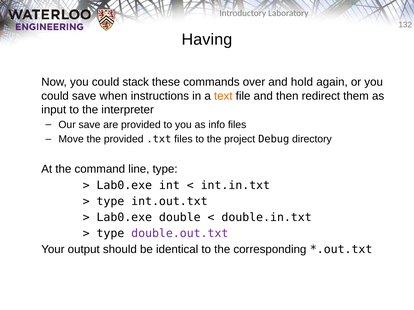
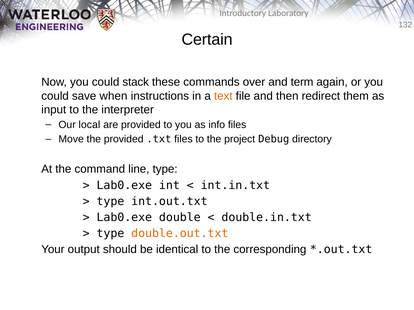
Having: Having -> Certain
hold: hold -> term
Our save: save -> local
double.out.txt colour: purple -> orange
